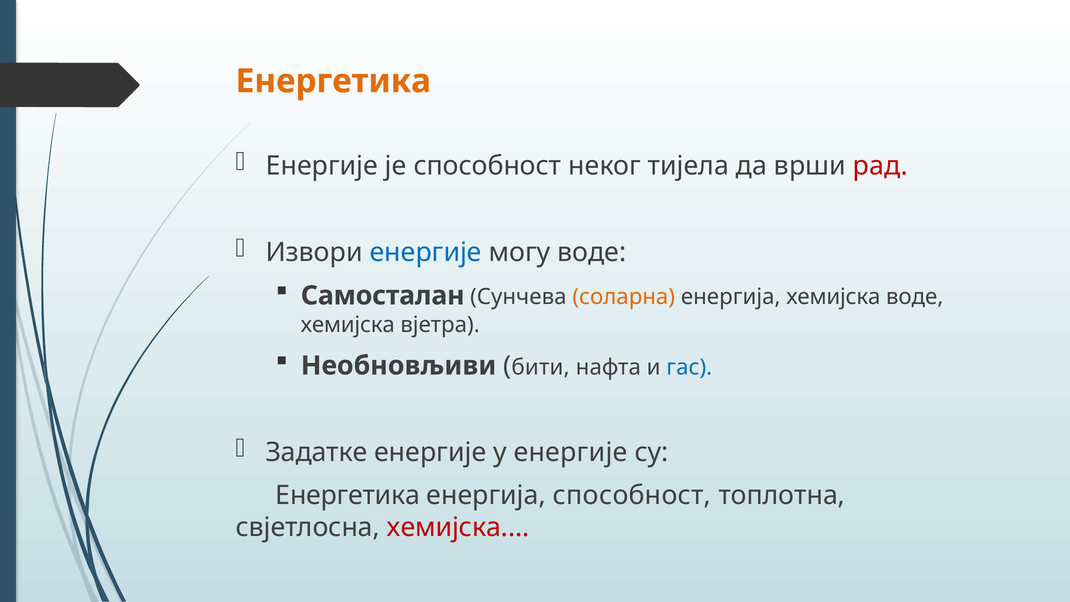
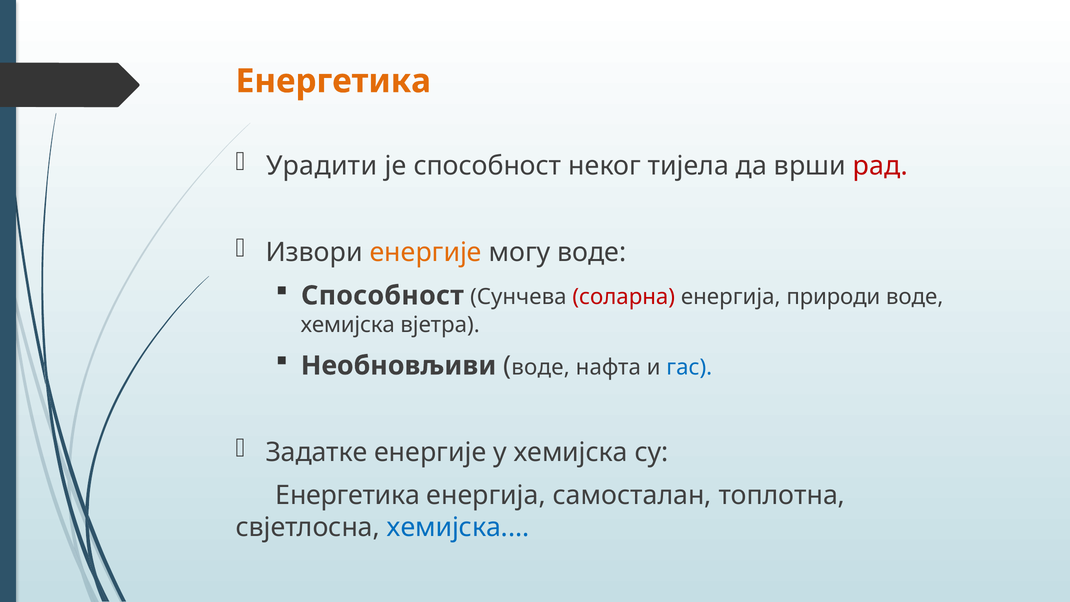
Енергије at (322, 166): Енергије -> Урадити
енергије at (426, 252) colour: blue -> orange
Самосталан at (383, 296): Самосталан -> Способност
соларна colour: orange -> red
енергија хемијска: хемијска -> природи
бити at (541, 367): бити -> воде
у енергије: енергије -> хемијска
енергија способност: способност -> самосталан
хемијска at (458, 527) colour: red -> blue
